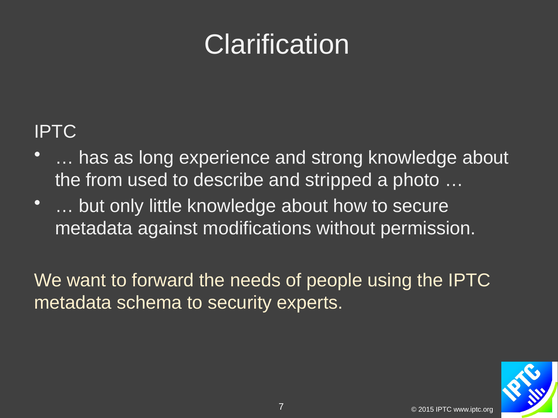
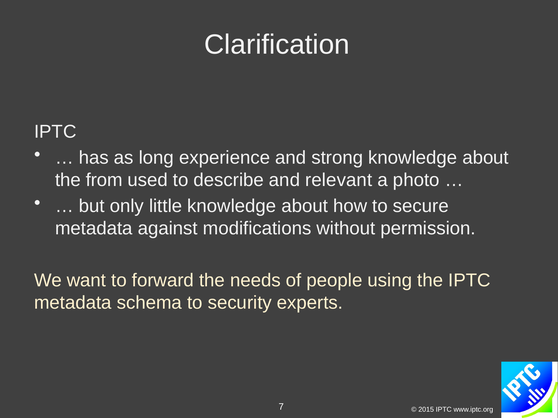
stripped: stripped -> relevant
